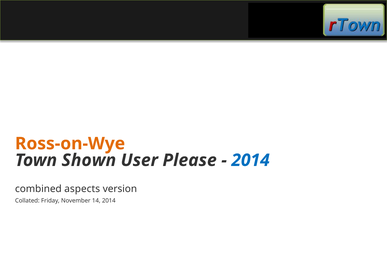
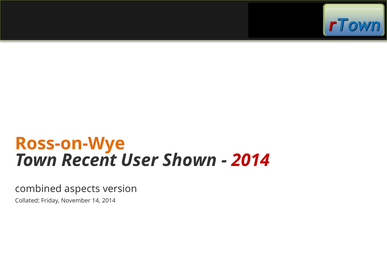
Shown: Shown -> Recent
Please: Please -> Shown
2014 at (251, 160) colour: blue -> red
